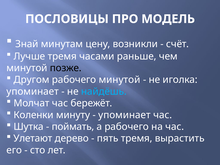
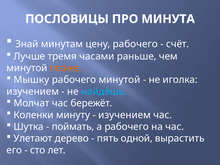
МОДЕЛЬ: МОДЕЛЬ -> МИНУТА
цену возникли: возникли -> рабочего
позже colour: black -> orange
Другом: Другом -> Мышку
упоминает at (33, 91): упоминает -> изучением
упоминает at (125, 115): упоминает -> изучением
пять тремя: тремя -> одной
